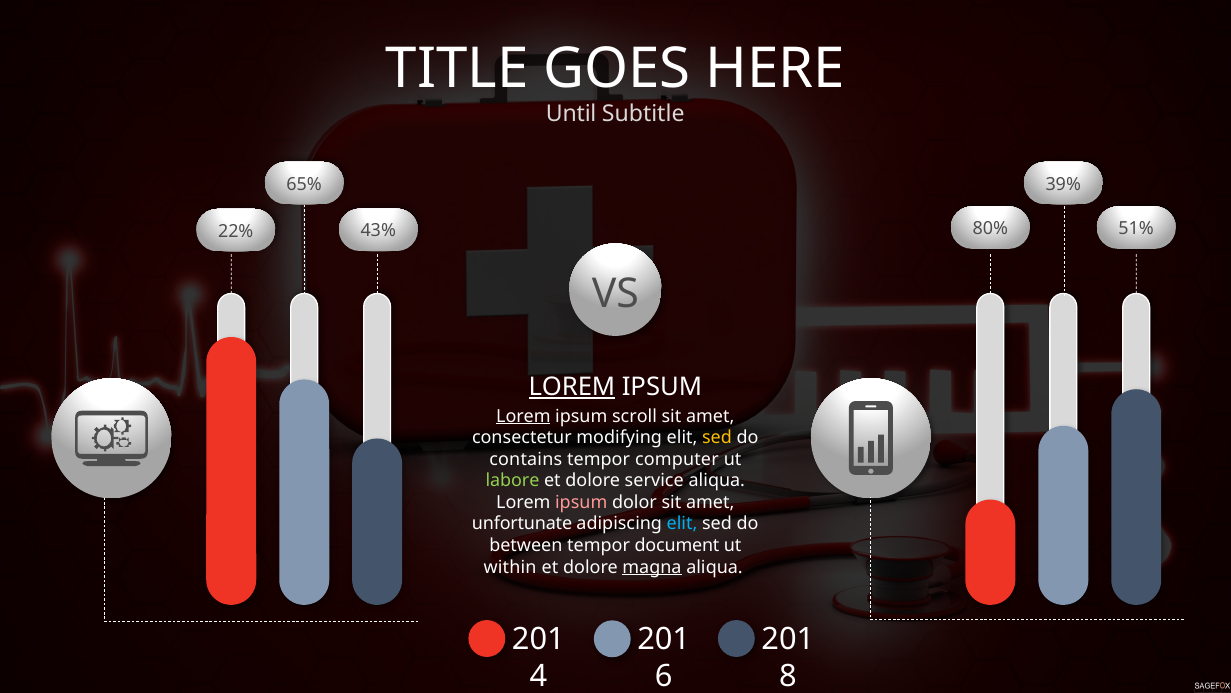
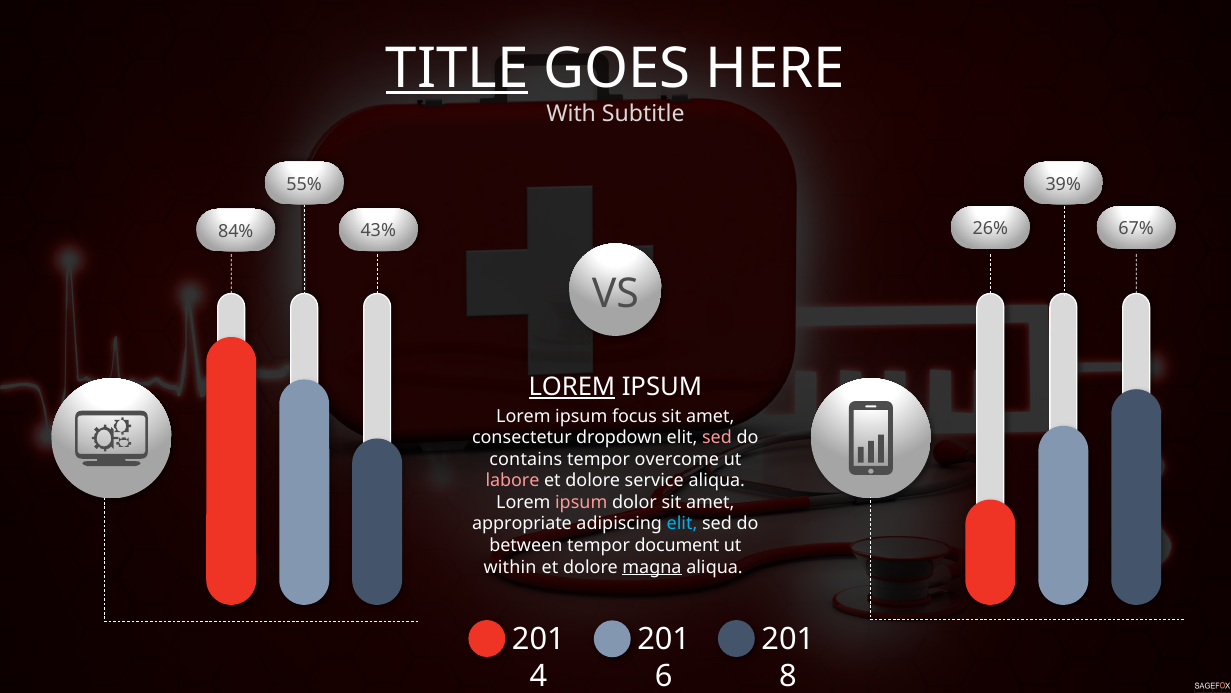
TITLE underline: none -> present
Until: Until -> With
65%: 65% -> 55%
51%: 51% -> 67%
80%: 80% -> 26%
22%: 22% -> 84%
Lorem at (523, 416) underline: present -> none
scroll: scroll -> focus
modifying: modifying -> dropdown
sed at (717, 437) colour: yellow -> pink
computer: computer -> overcome
labore colour: light green -> pink
unfortunate: unfortunate -> appropriate
